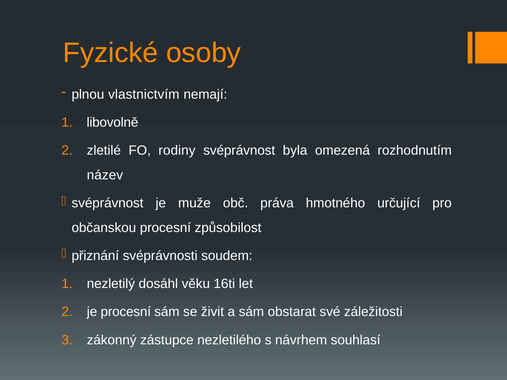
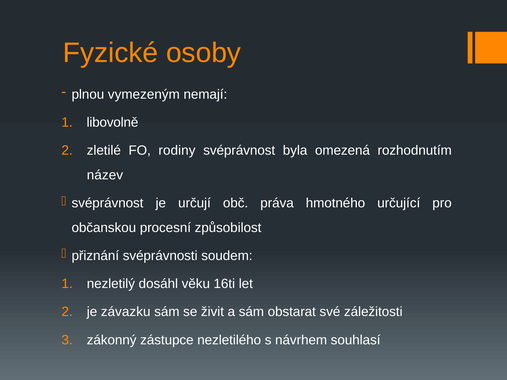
vlastnictvím: vlastnictvím -> vymezeným
muže: muže -> určují
je procesní: procesní -> závazku
